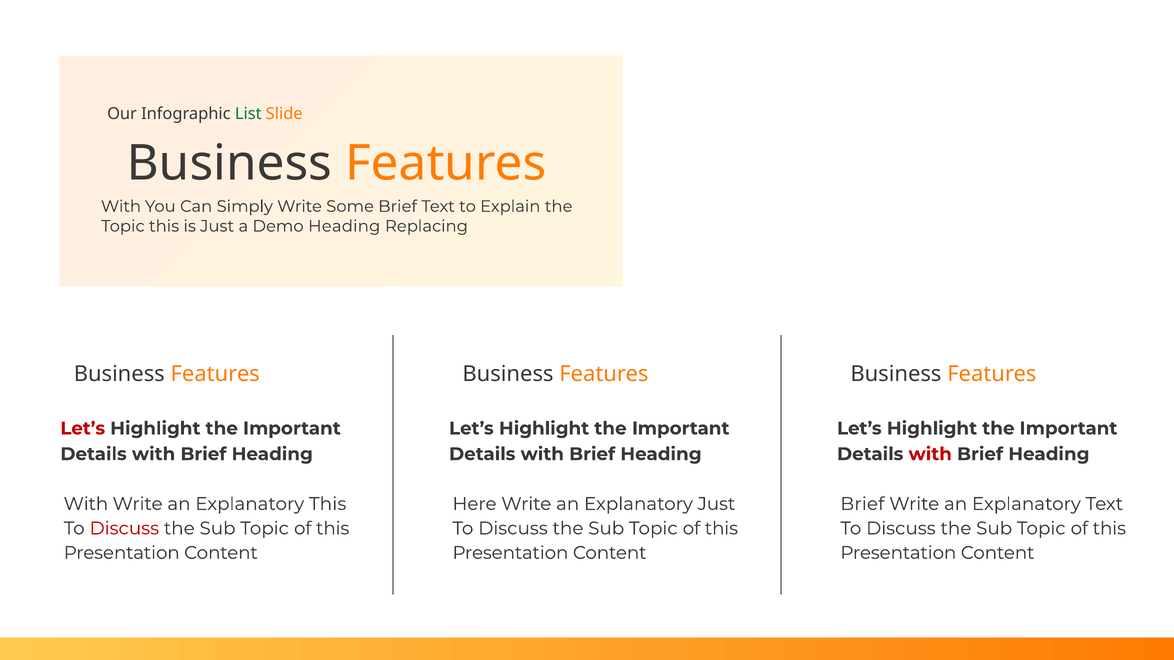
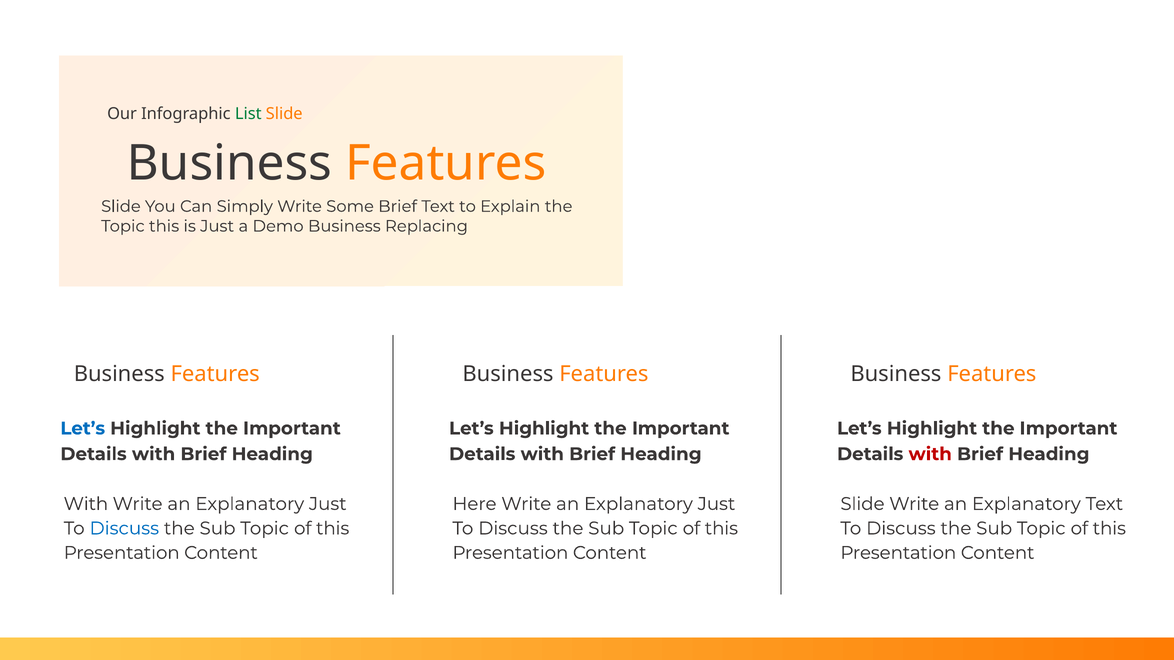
With at (121, 206): With -> Slide
Demo Heading: Heading -> Business
Let’s at (83, 429) colour: red -> blue
This at (328, 504): This -> Just
Brief at (862, 504): Brief -> Slide
Discuss at (124, 529) colour: red -> blue
